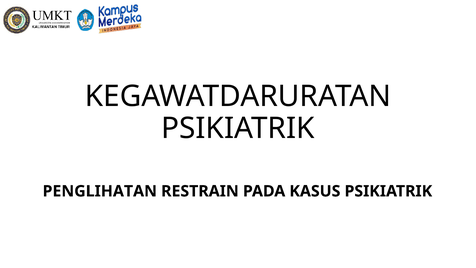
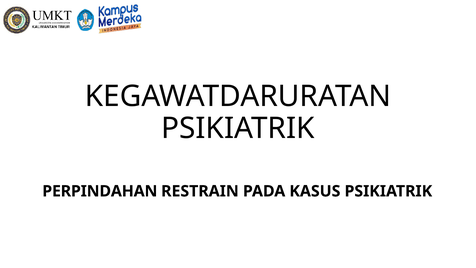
PENGLIHATAN: PENGLIHATAN -> PERPINDAHAN
